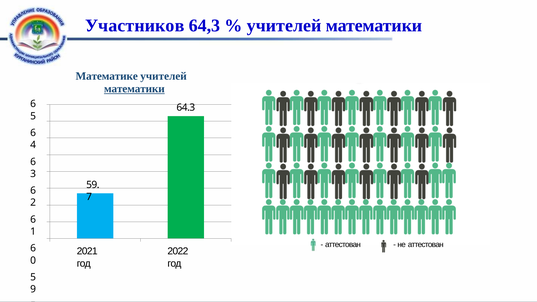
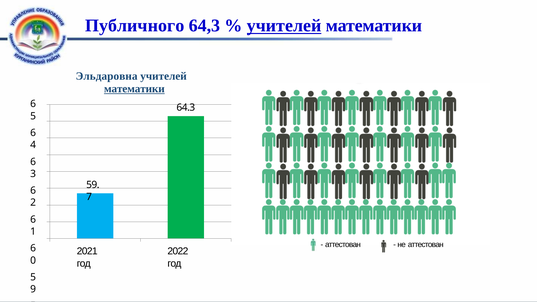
Участников: Участников -> Публичного
учителей at (284, 26) underline: none -> present
Математике: Математике -> Эльдаровна
